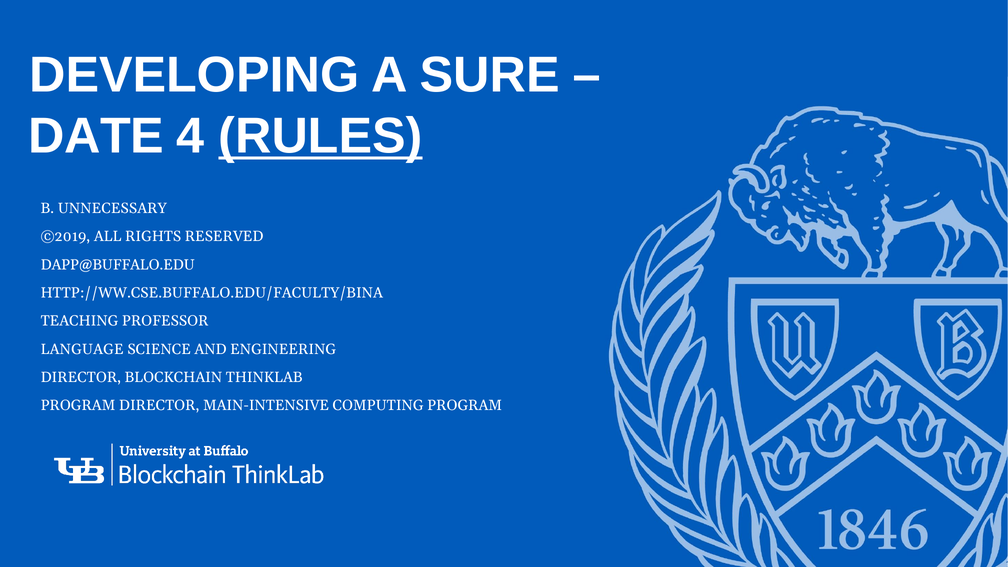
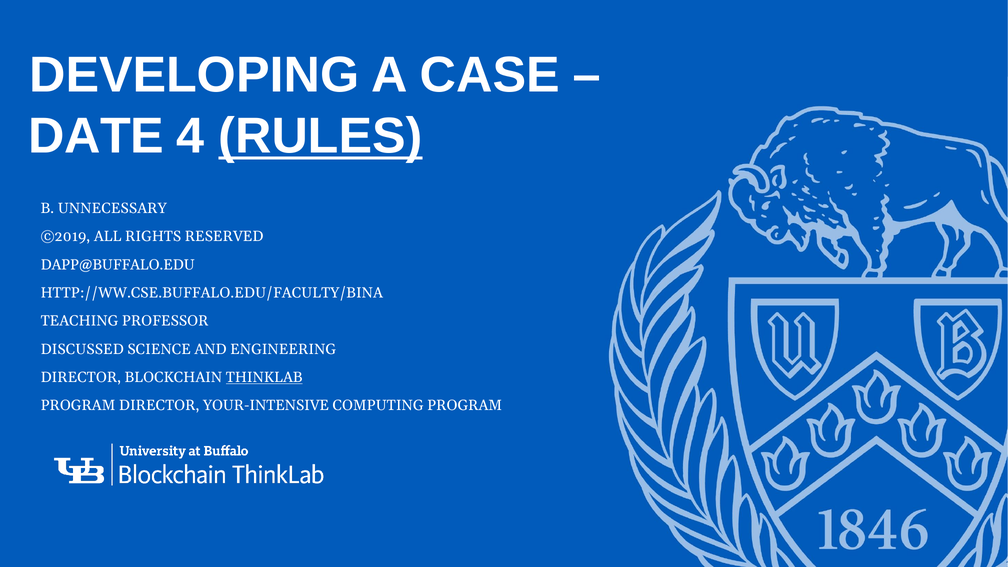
SURE: SURE -> CASE
LANGUAGE: LANGUAGE -> DISCUSSED
THINKLAB underline: none -> present
MAIN-INTENSIVE: MAIN-INTENSIVE -> YOUR-INTENSIVE
